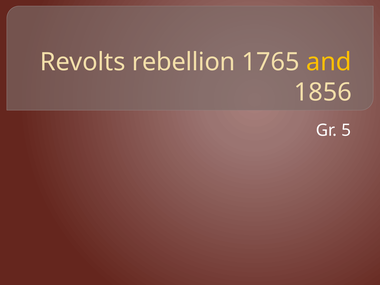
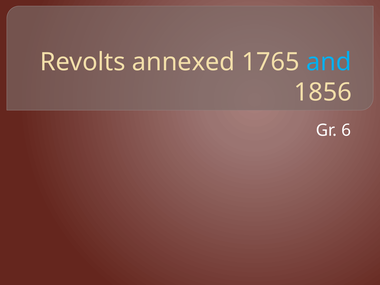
rebellion: rebellion -> annexed
and colour: yellow -> light blue
5: 5 -> 6
